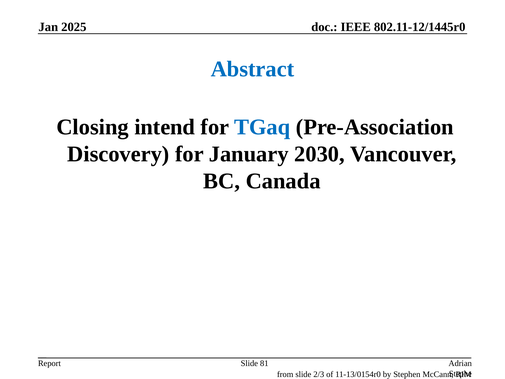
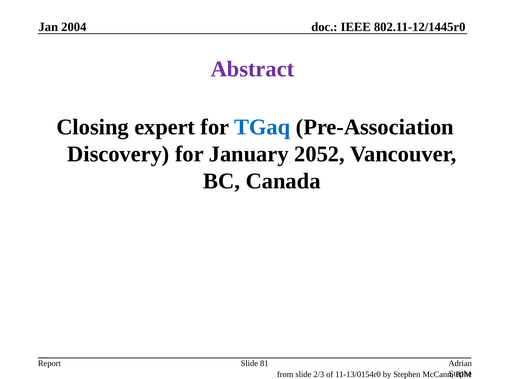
2025: 2025 -> 2004
Abstract colour: blue -> purple
intend: intend -> expert
2030: 2030 -> 2052
